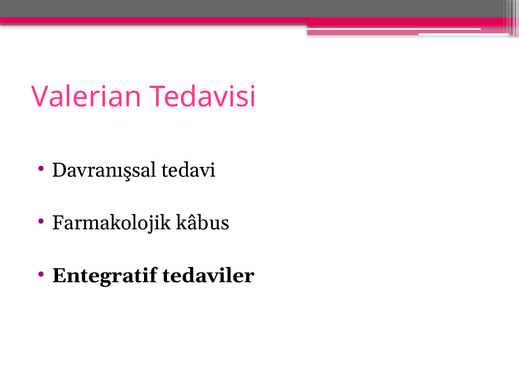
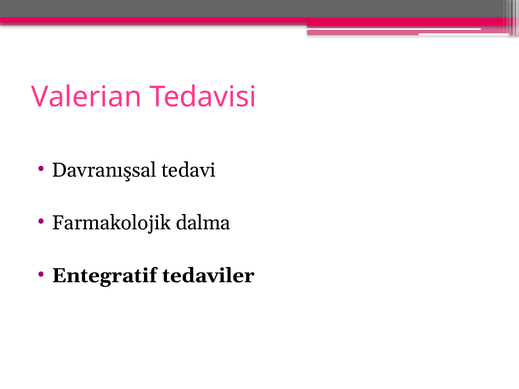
kâbus: kâbus -> dalma
